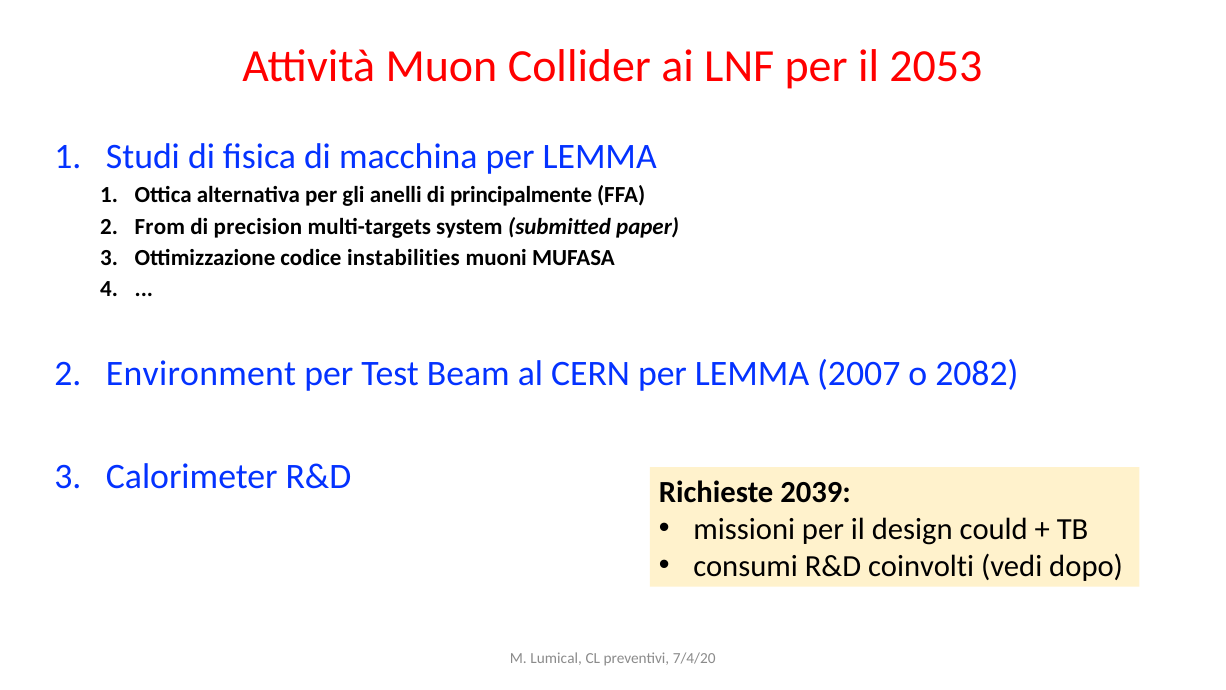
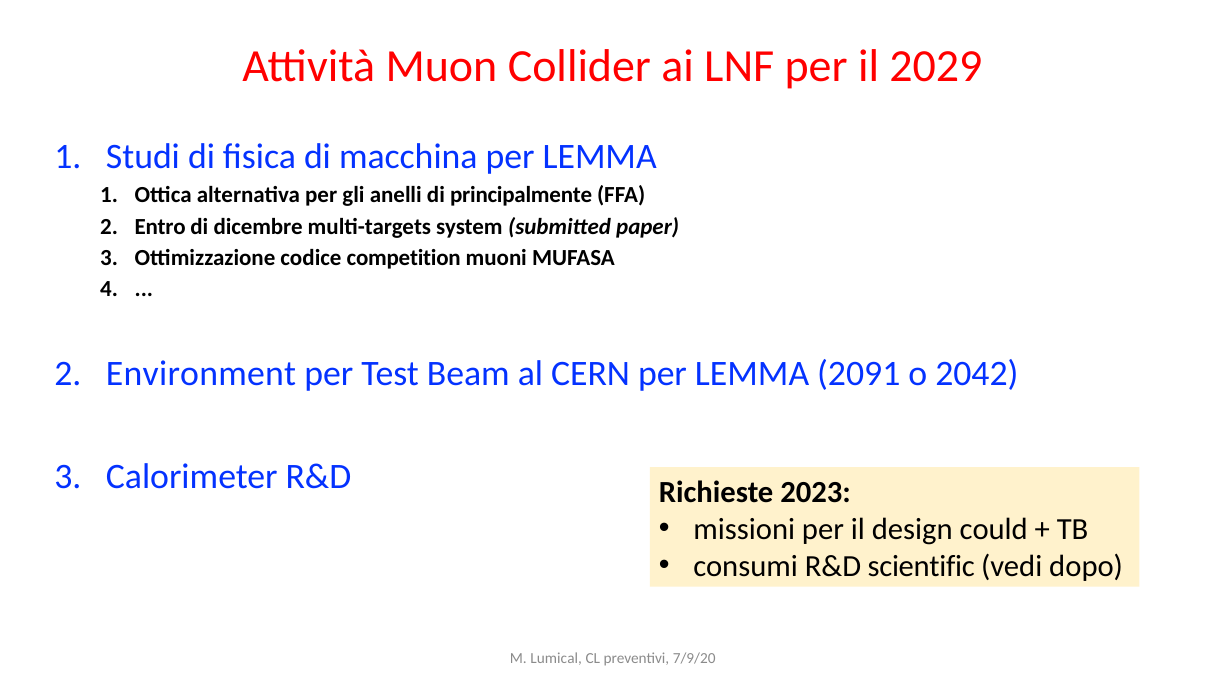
2053: 2053 -> 2029
From: From -> Entro
precision: precision -> dicembre
instabilities: instabilities -> competition
2007: 2007 -> 2091
2082: 2082 -> 2042
2039: 2039 -> 2023
coinvolti: coinvolti -> scientific
7/4/20: 7/4/20 -> 7/9/20
